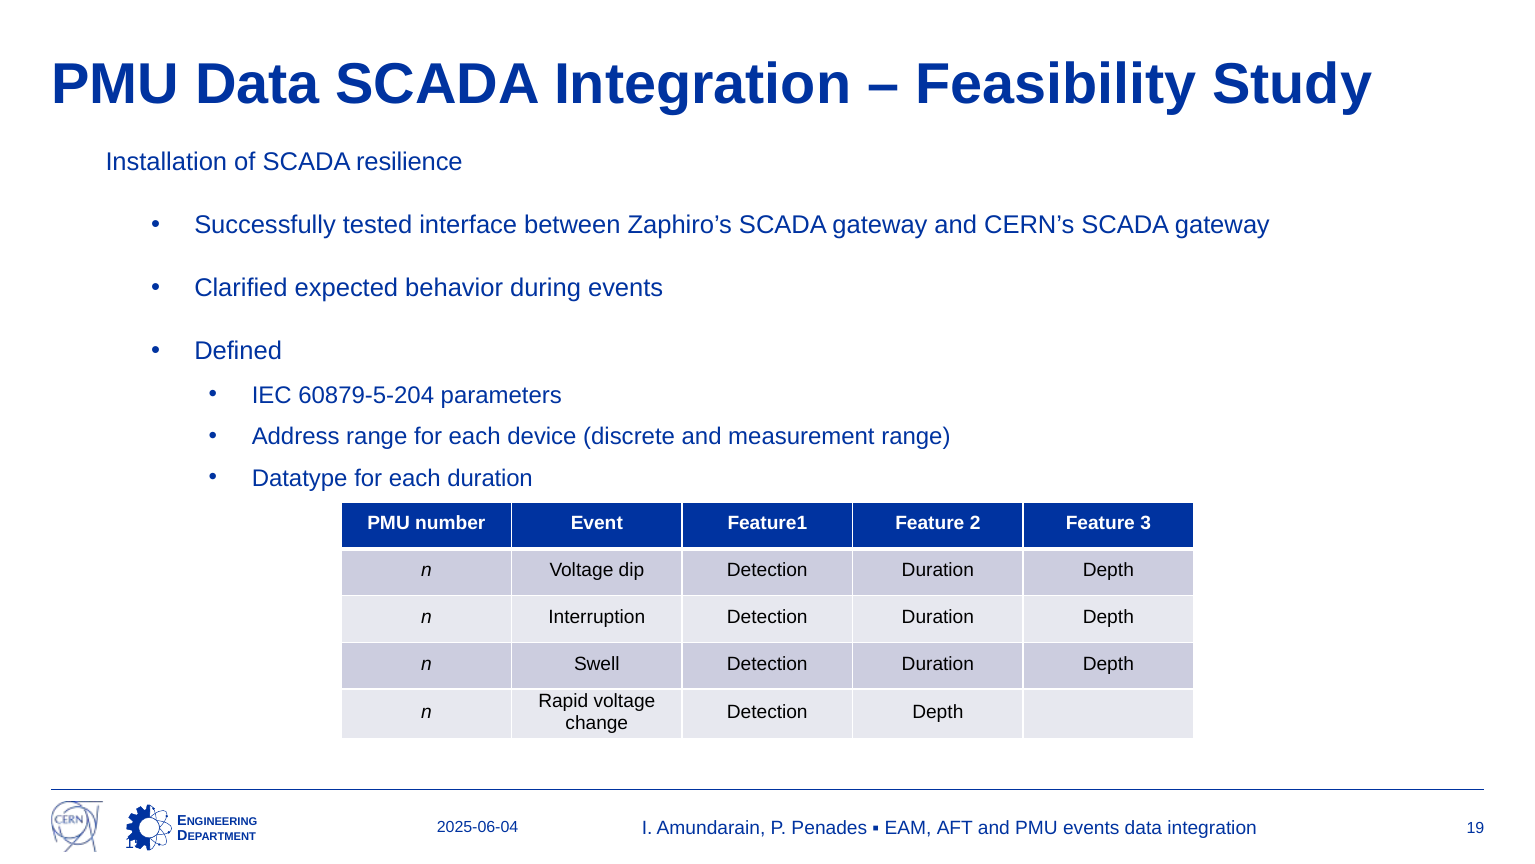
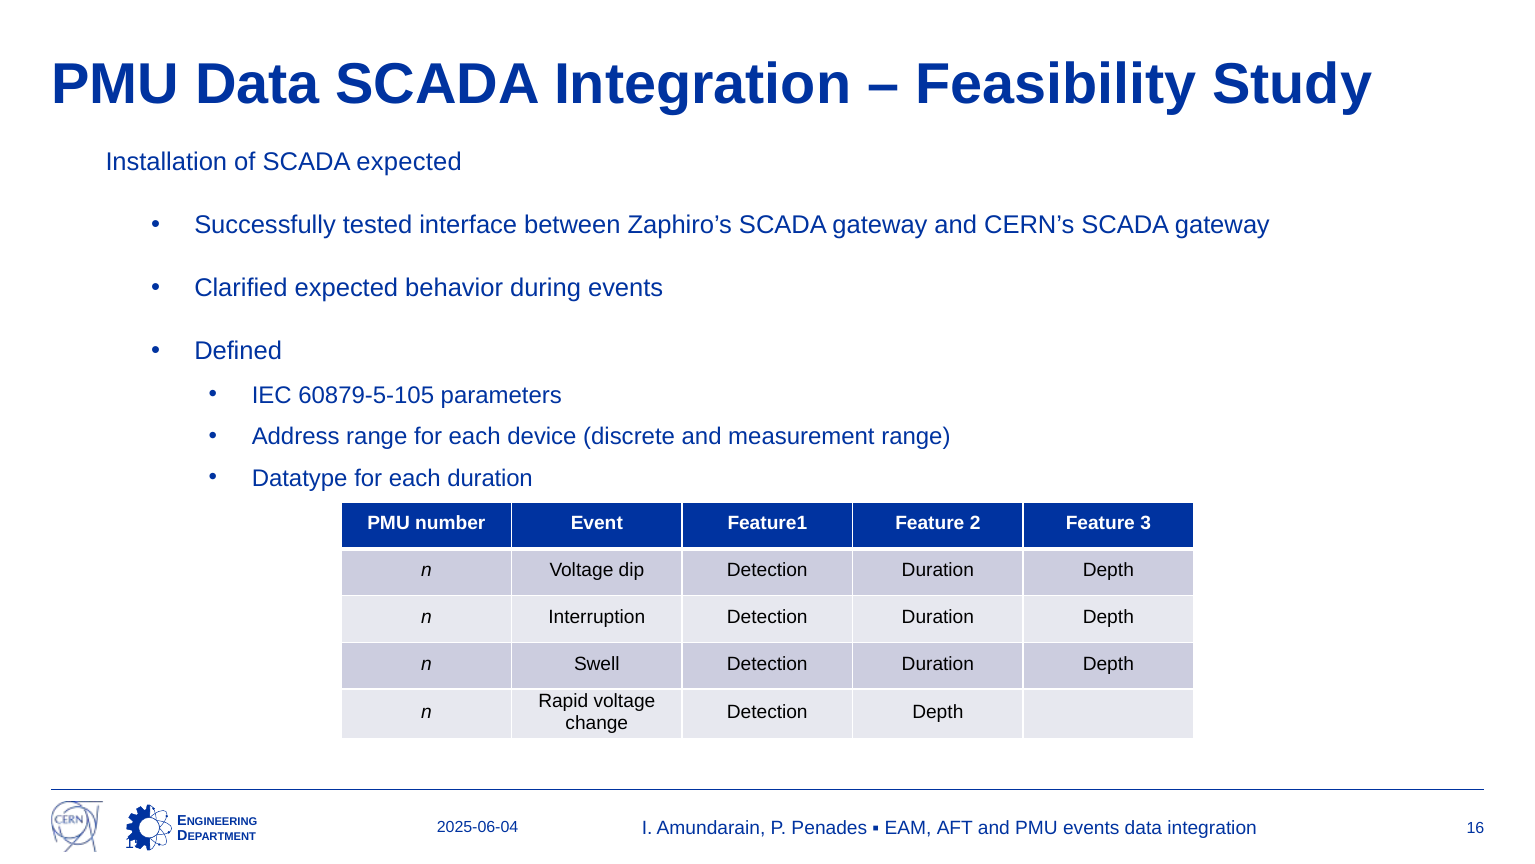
SCADA resilience: resilience -> expected
60879-5-204: 60879-5-204 -> 60879-5-105
19: 19 -> 16
